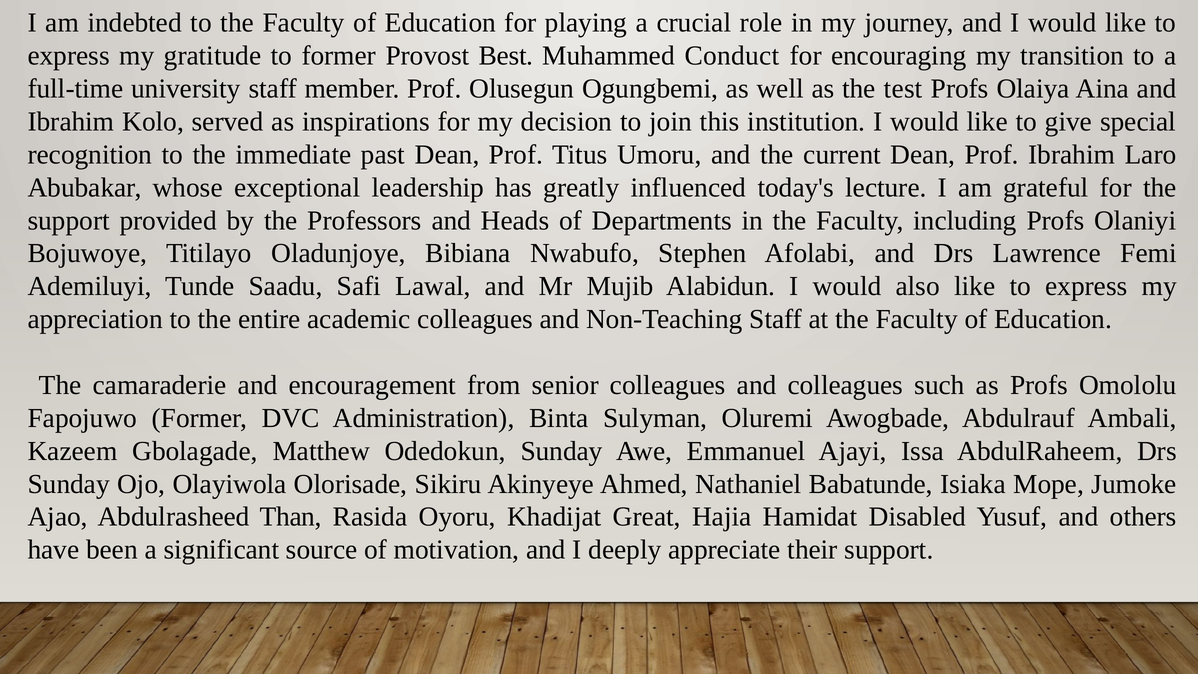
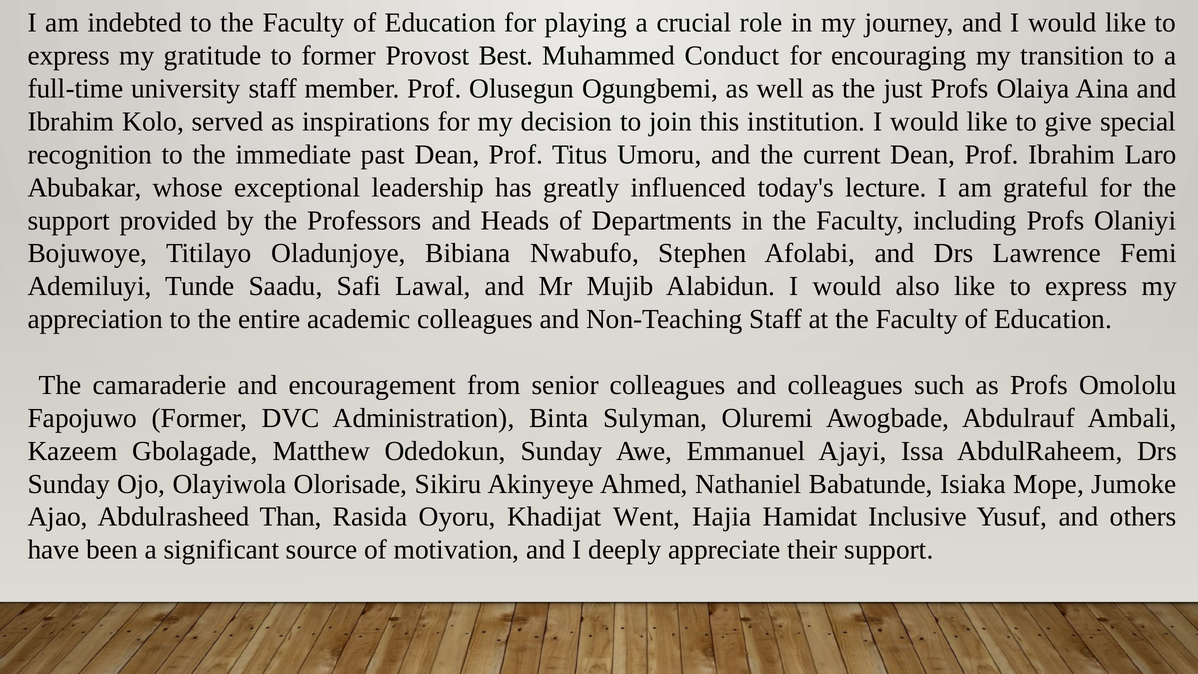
test: test -> just
Great: Great -> Went
Disabled: Disabled -> Inclusive
